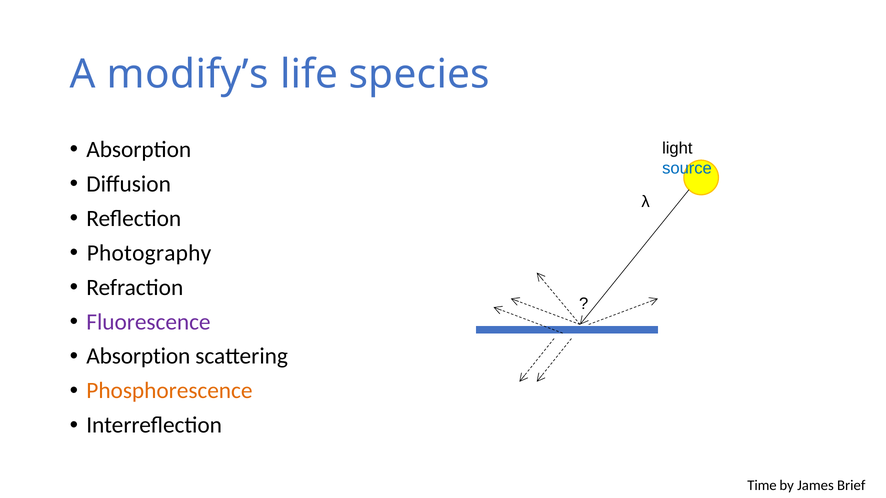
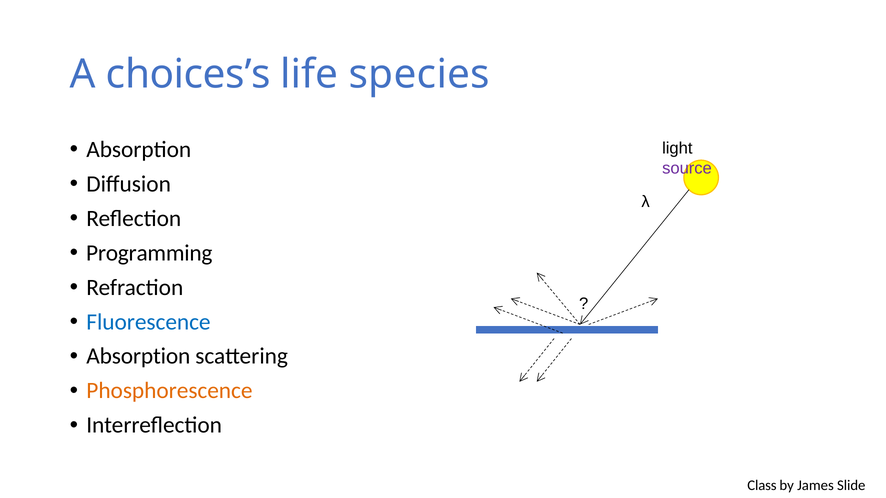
modify’s: modify’s -> choices’s
source colour: blue -> purple
Photography: Photography -> Programming
Fluorescence colour: purple -> blue
Time: Time -> Class
Brief: Brief -> Slide
